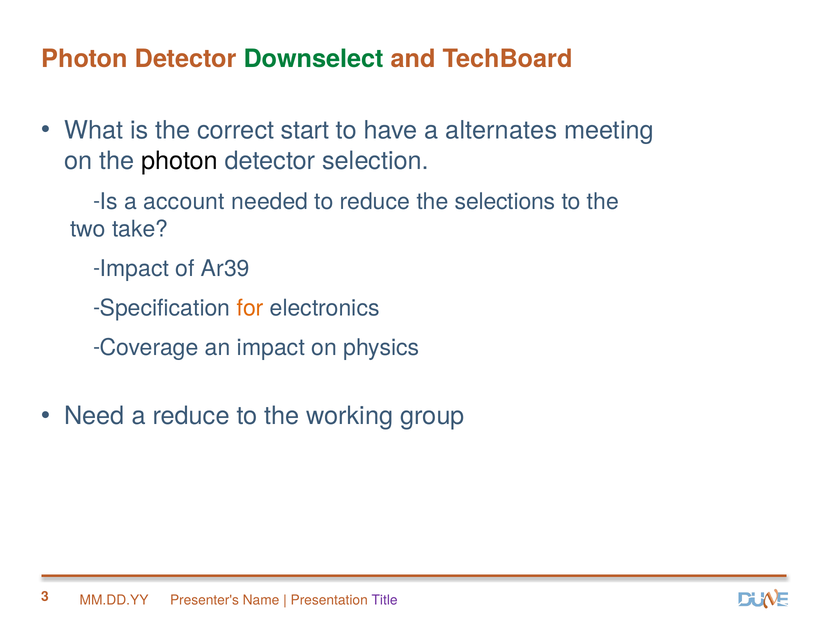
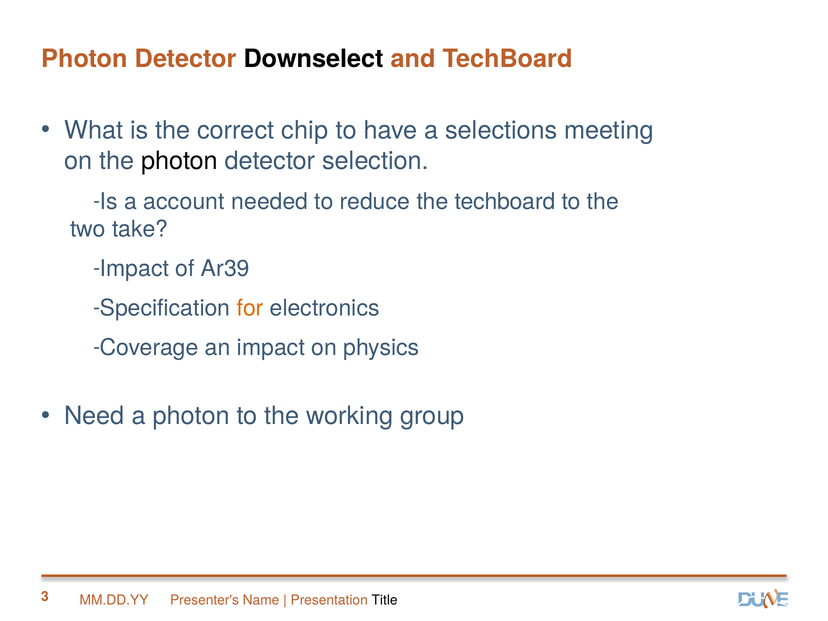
Downselect colour: green -> black
start: start -> chip
alternates: alternates -> selections
the selections: selections -> techboard
a reduce: reduce -> photon
Title colour: purple -> black
